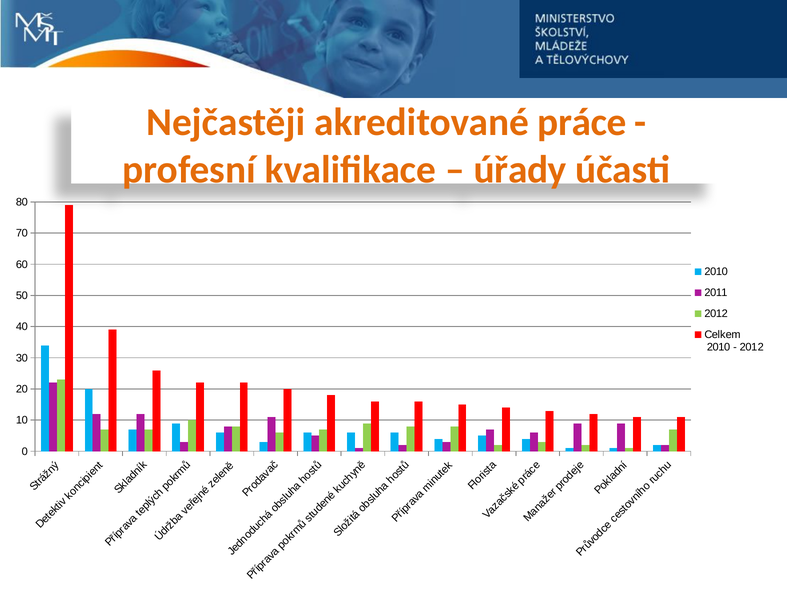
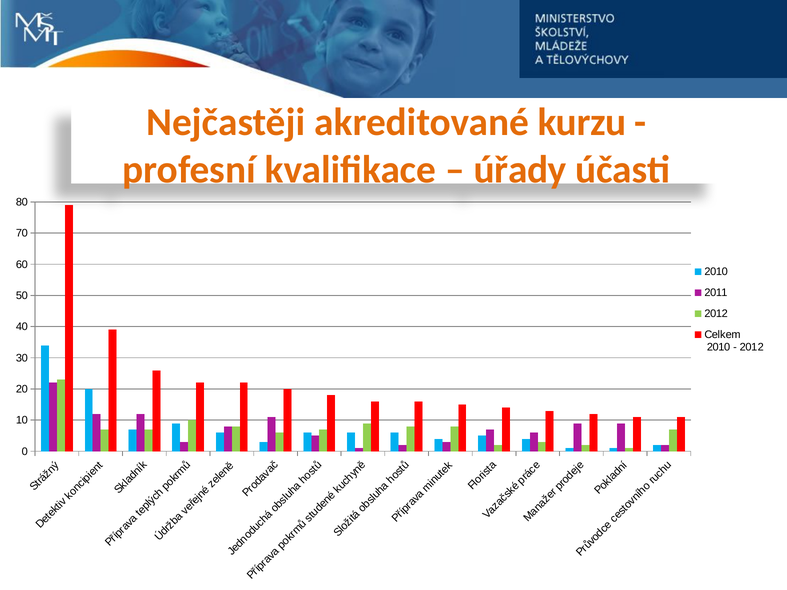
práce: práce -> kurzu
